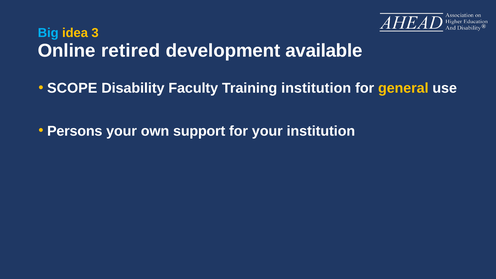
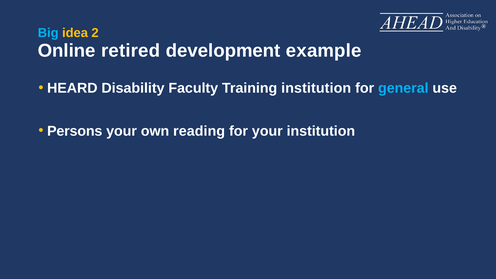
3: 3 -> 2
available: available -> example
SCOPE: SCOPE -> HEARD
general colour: yellow -> light blue
support: support -> reading
